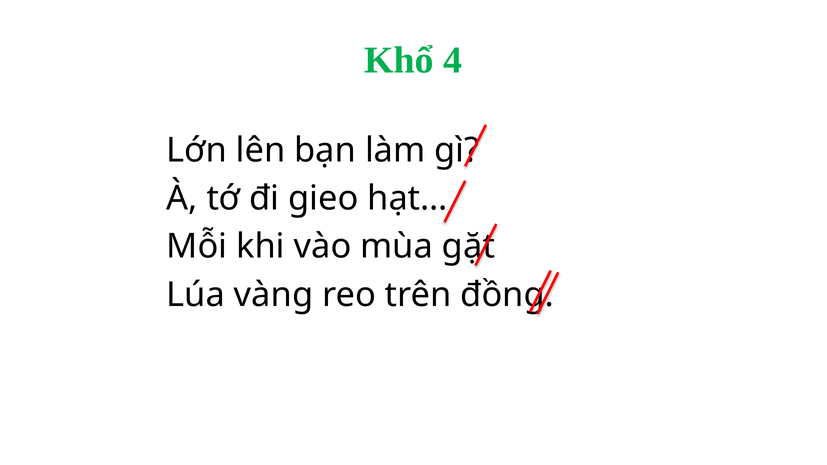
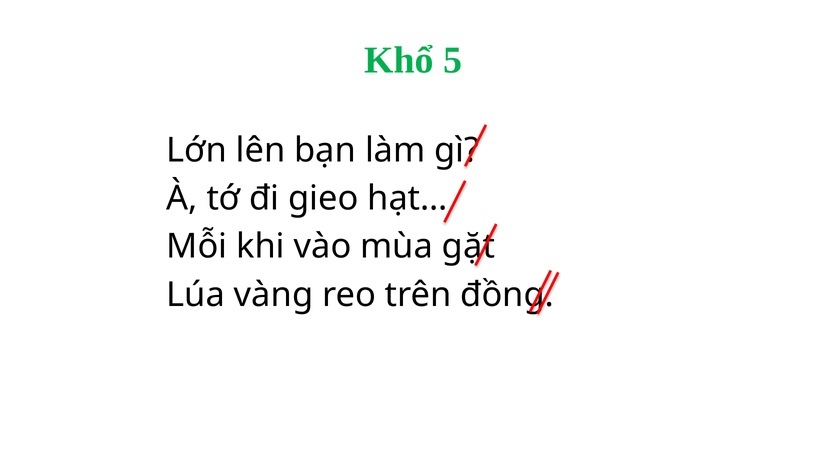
4: 4 -> 5
